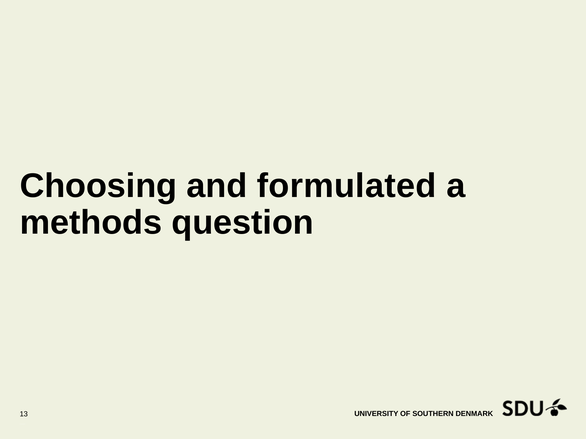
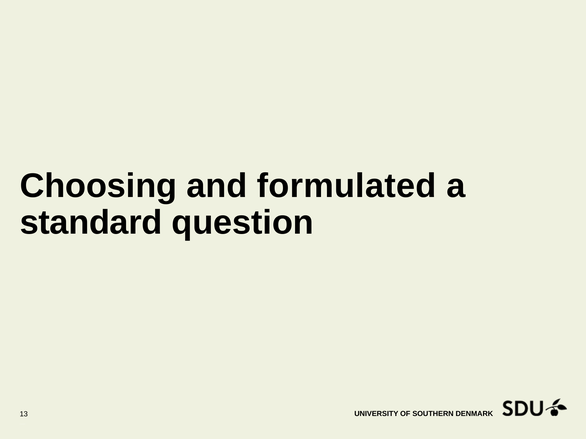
methods: methods -> standard
